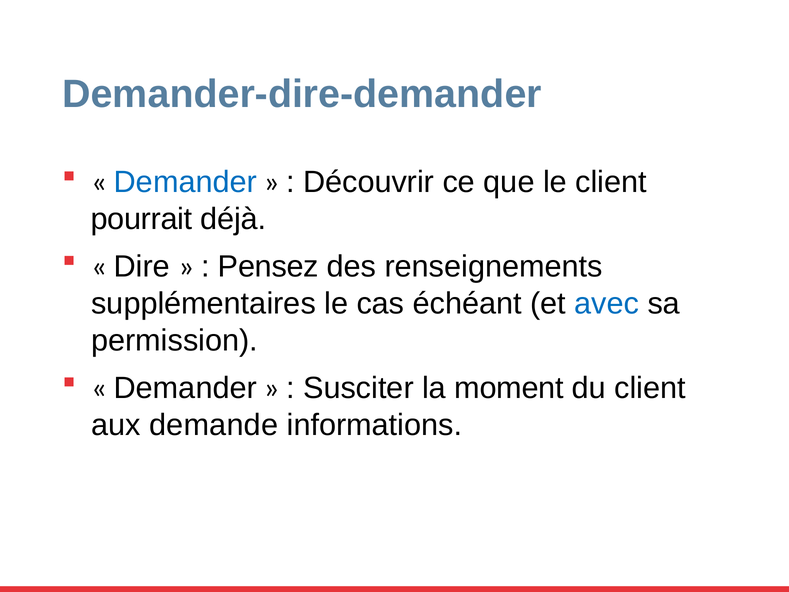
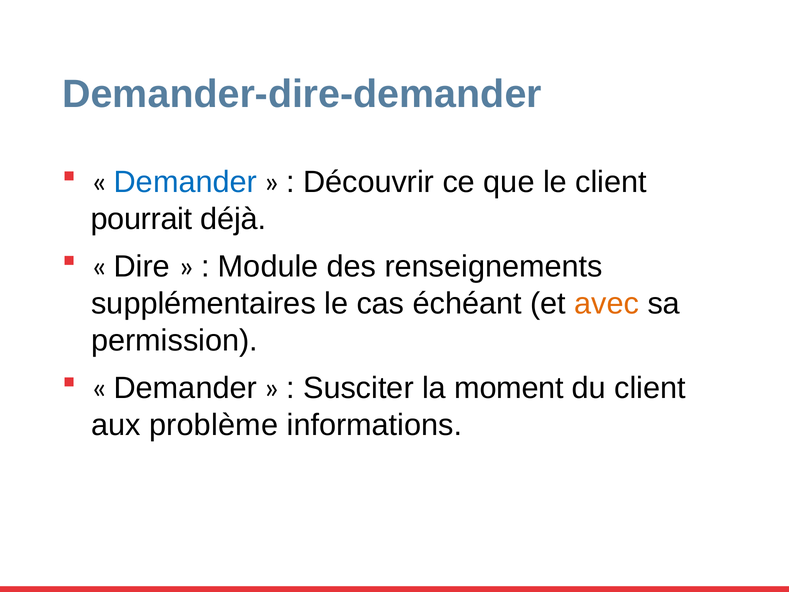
Pensez: Pensez -> Module
avec colour: blue -> orange
demande: demande -> problème
